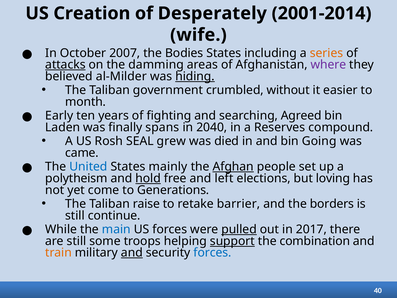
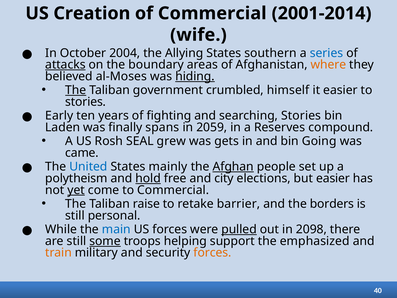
of Desperately: Desperately -> Commercial
2007: 2007 -> 2004
Bodies: Bodies -> Allying
including: including -> southern
series colour: orange -> blue
damming: damming -> boundary
where colour: purple -> orange
al-Milder: al-Milder -> al-Moses
The at (76, 90) underline: none -> present
without: without -> himself
month at (86, 102): month -> stories
searching Agreed: Agreed -> Stories
2040: 2040 -> 2059
died: died -> gets
left: left -> city
but loving: loving -> easier
yet underline: none -> present
to Generations: Generations -> Commercial
continue: continue -> personal
2017: 2017 -> 2098
some underline: none -> present
support underline: present -> none
combination: combination -> emphasized
and at (132, 252) underline: present -> none
forces at (212, 252) colour: blue -> orange
